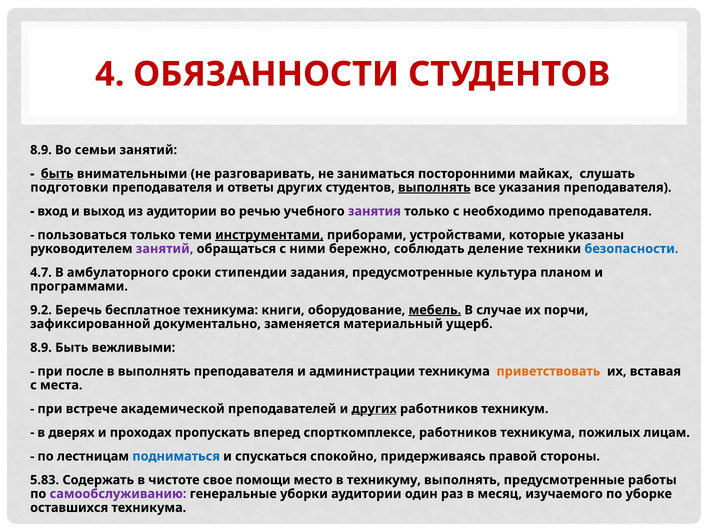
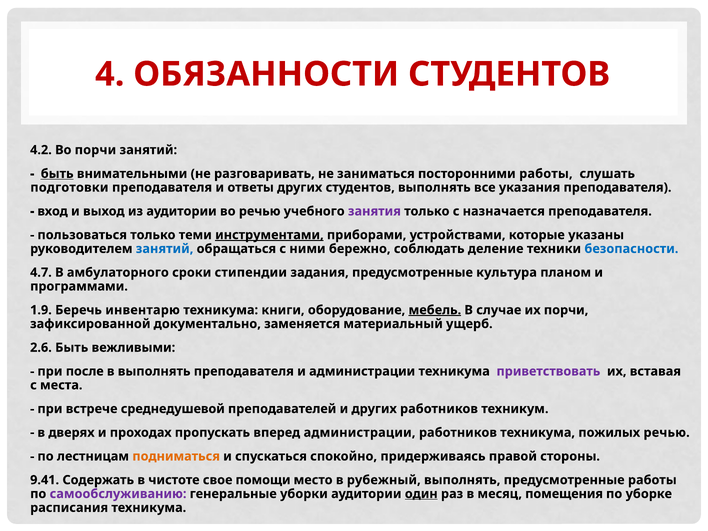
8.9 at (41, 150): 8.9 -> 4.2
Во семьи: семьи -> порчи
посторонними майках: майках -> работы
выполнять at (434, 187) underline: present -> none
необходимо: необходимо -> назначается
занятий at (165, 249) colour: purple -> blue
9.2: 9.2 -> 1.9
бесплатное: бесплатное -> инвентарю
8.9 at (41, 348): 8.9 -> 2.6
приветствовать colour: orange -> purple
академической: академической -> среднедушевой
других at (374, 409) underline: present -> none
вперед спорткомплексе: спорткомплексе -> администрации
пожилых лицам: лицам -> речью
подниматься colour: blue -> orange
5.83: 5.83 -> 9.41
техникуму: техникуму -> рубежный
один underline: none -> present
изучаемого: изучаемого -> помещения
оставшихся: оставшихся -> расписания
